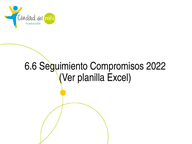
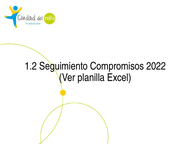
6.6: 6.6 -> 1.2
